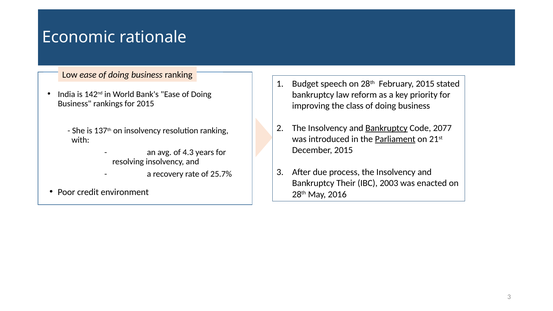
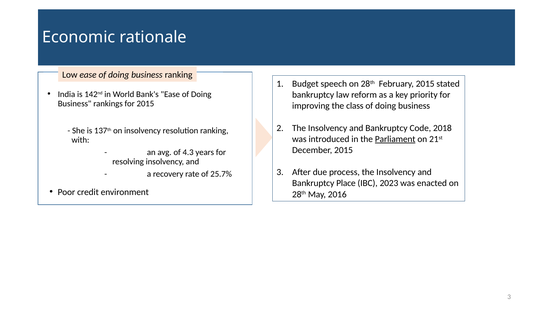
Bankruptcy at (386, 128) underline: present -> none
2077: 2077 -> 2018
Their: Their -> Place
2003: 2003 -> 2023
